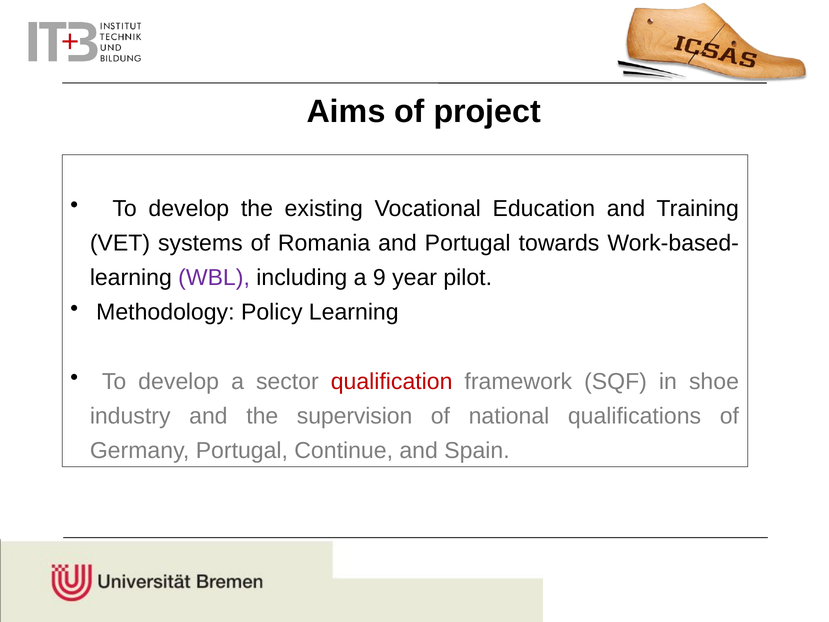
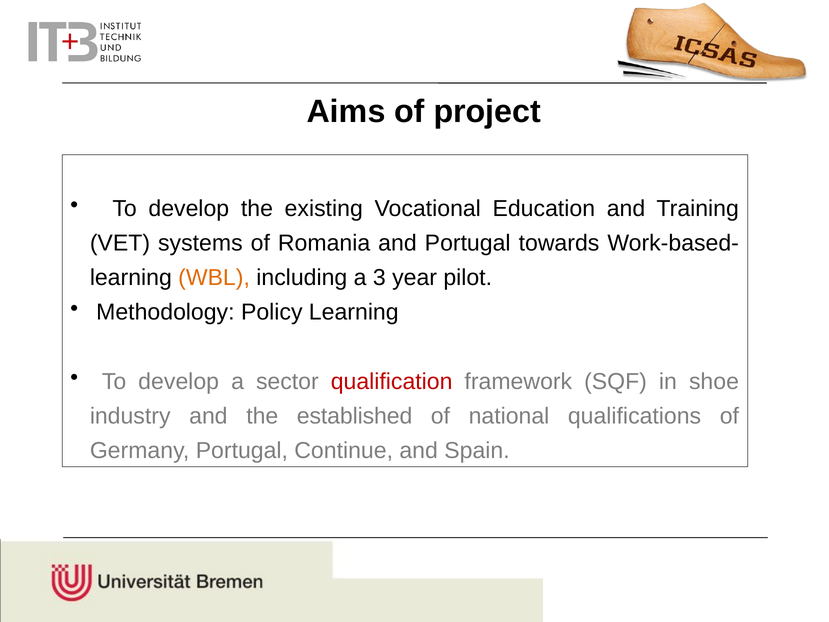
WBL colour: purple -> orange
9: 9 -> 3
supervision: supervision -> established
